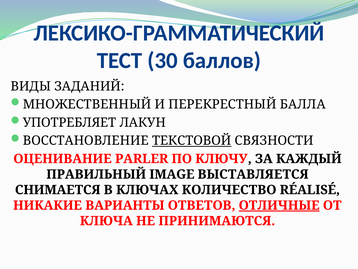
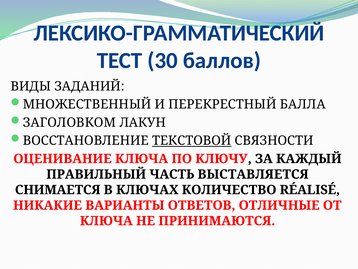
УПОТРЕБЛЯЕТ: УПОТРЕБЛЯЕТ -> ЗАГОЛОВКОМ
ОЦЕНИВАНИЕ PARLER: PARLER -> КЛЮЧА
IMAGE: IMAGE -> ЧАСТЬ
ОТЛИЧНЫЕ underline: present -> none
